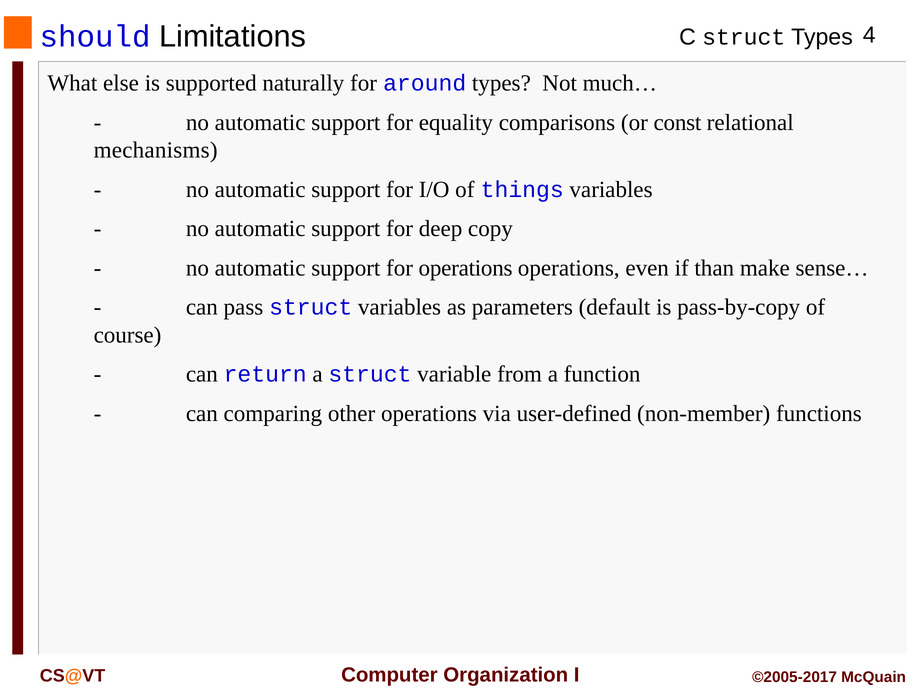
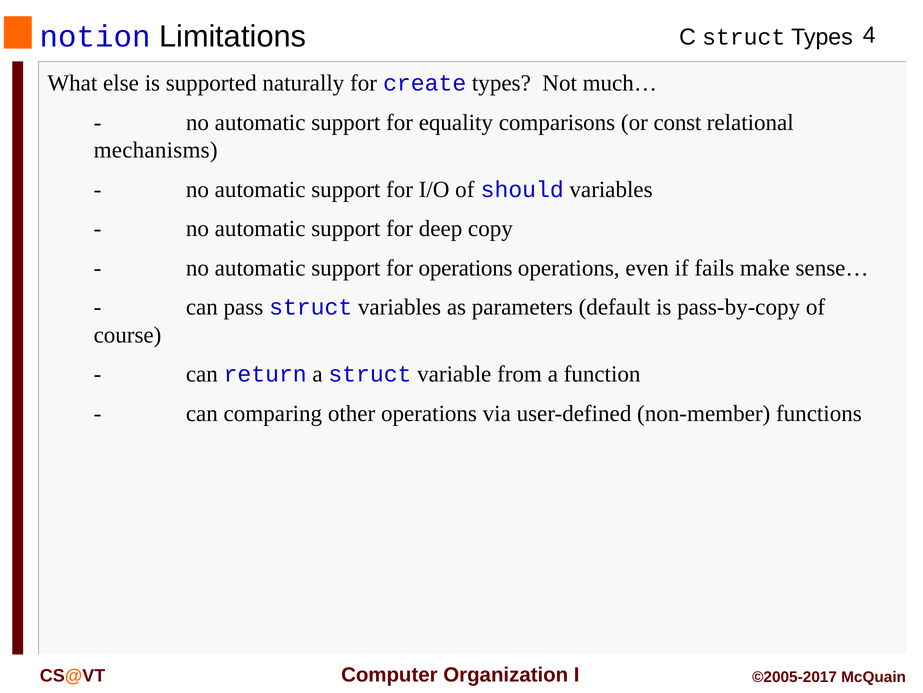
should: should -> notion
around: around -> create
things: things -> should
than: than -> fails
